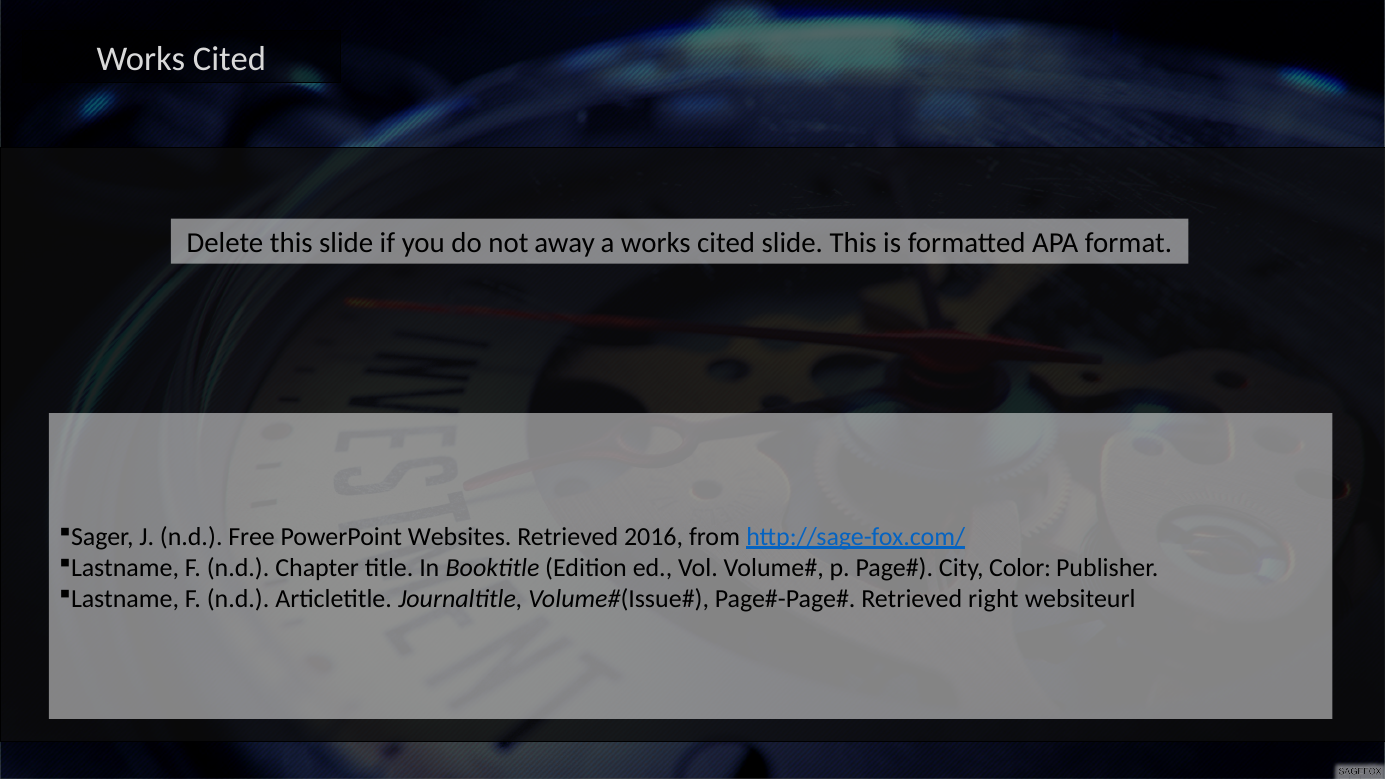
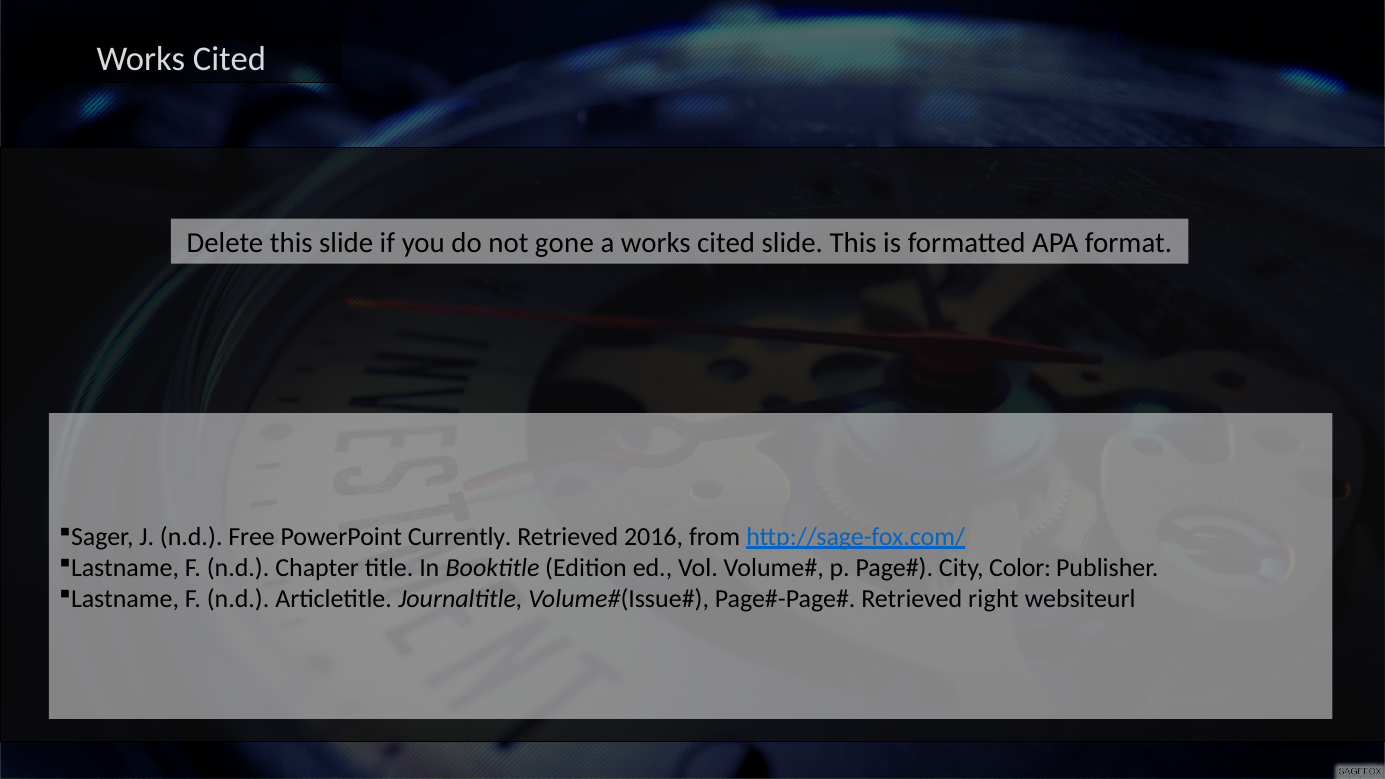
away: away -> gone
Websites: Websites -> Currently
